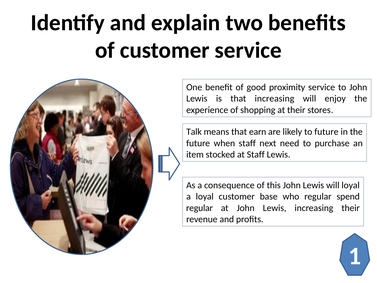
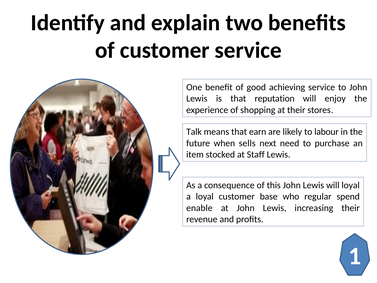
proximity: proximity -> achieving
that increasing: increasing -> reputation
to future: future -> labour
when staff: staff -> sells
regular at (199, 208): regular -> enable
